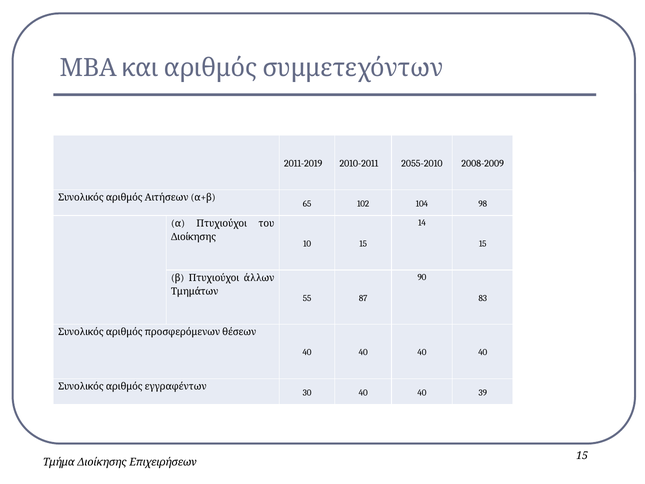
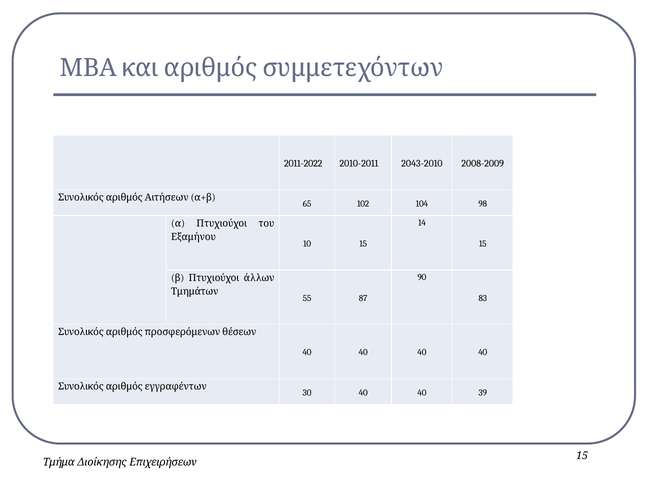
2011-2019: 2011-2019 -> 2011-2022
2055-2010: 2055-2010 -> 2043-2010
Διοίκησης at (194, 237): Διοίκησης -> Εξαμήνου
